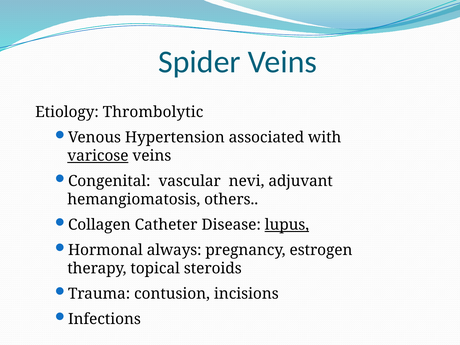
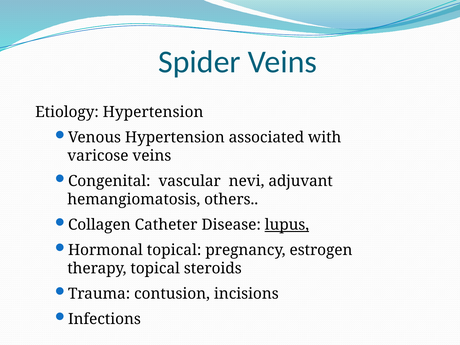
Etiology Thrombolytic: Thrombolytic -> Hypertension
varicose underline: present -> none
Hormonal always: always -> topical
